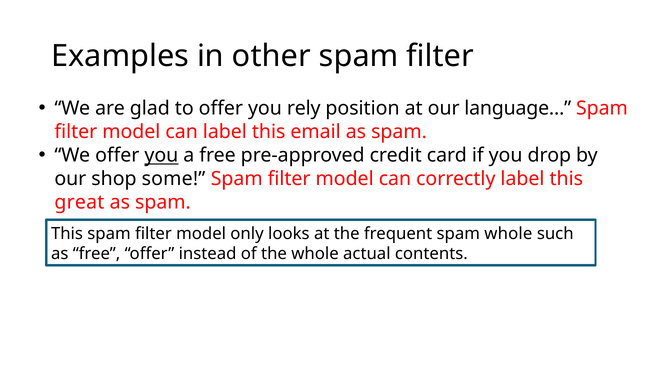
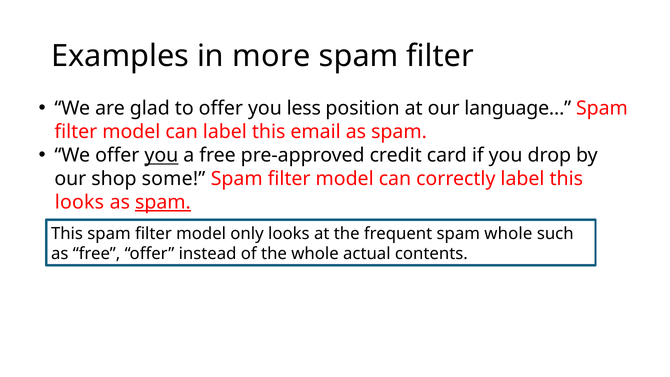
other: other -> more
rely: rely -> less
great at (79, 202): great -> looks
spam at (163, 202) underline: none -> present
